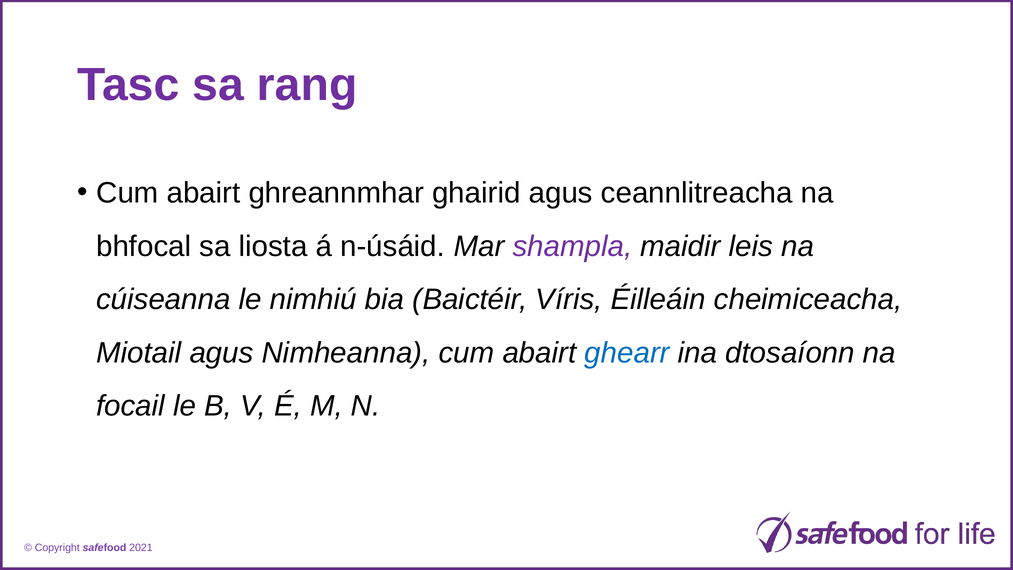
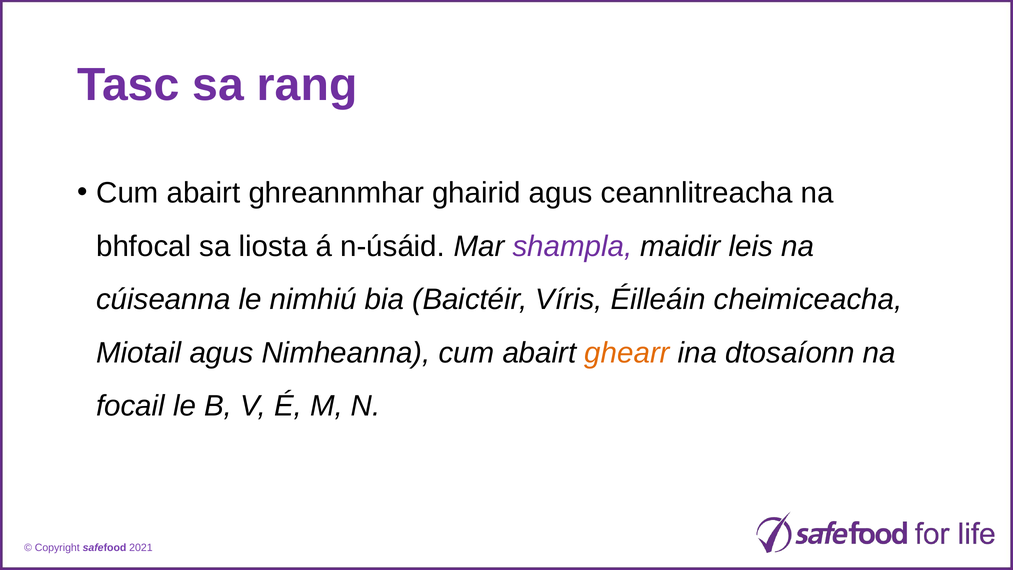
ghearr colour: blue -> orange
